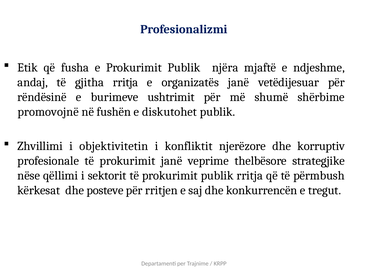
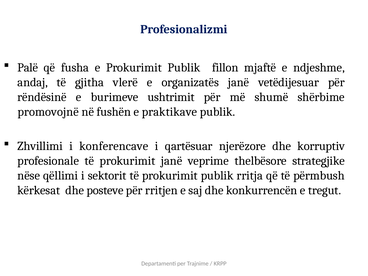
Etik: Etik -> Palë
njëra: njëra -> fillon
gjitha rritja: rritja -> vlerë
diskutohet: diskutohet -> praktikave
objektivitetin: objektivitetin -> konferencave
konfliktit: konfliktit -> qartësuar
